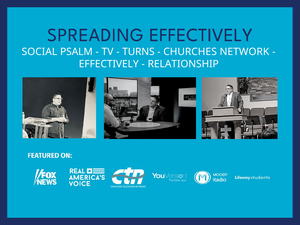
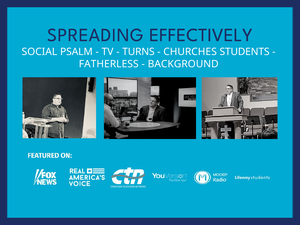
NETWORK: NETWORK -> STUDENTS
EFFECTIVELY at (109, 64): EFFECTIVELY -> FATHERLESS
RELATIONSHIP: RELATIONSHIP -> BACKGROUND
